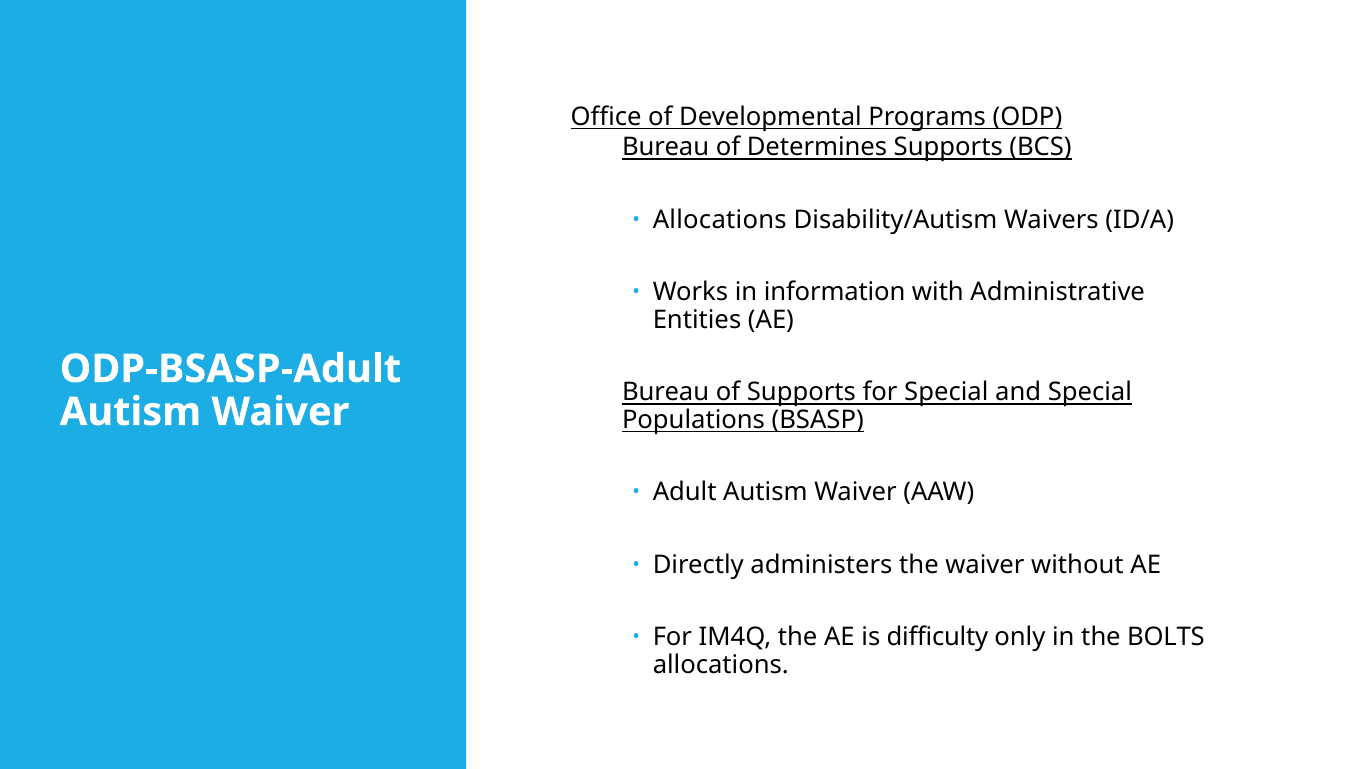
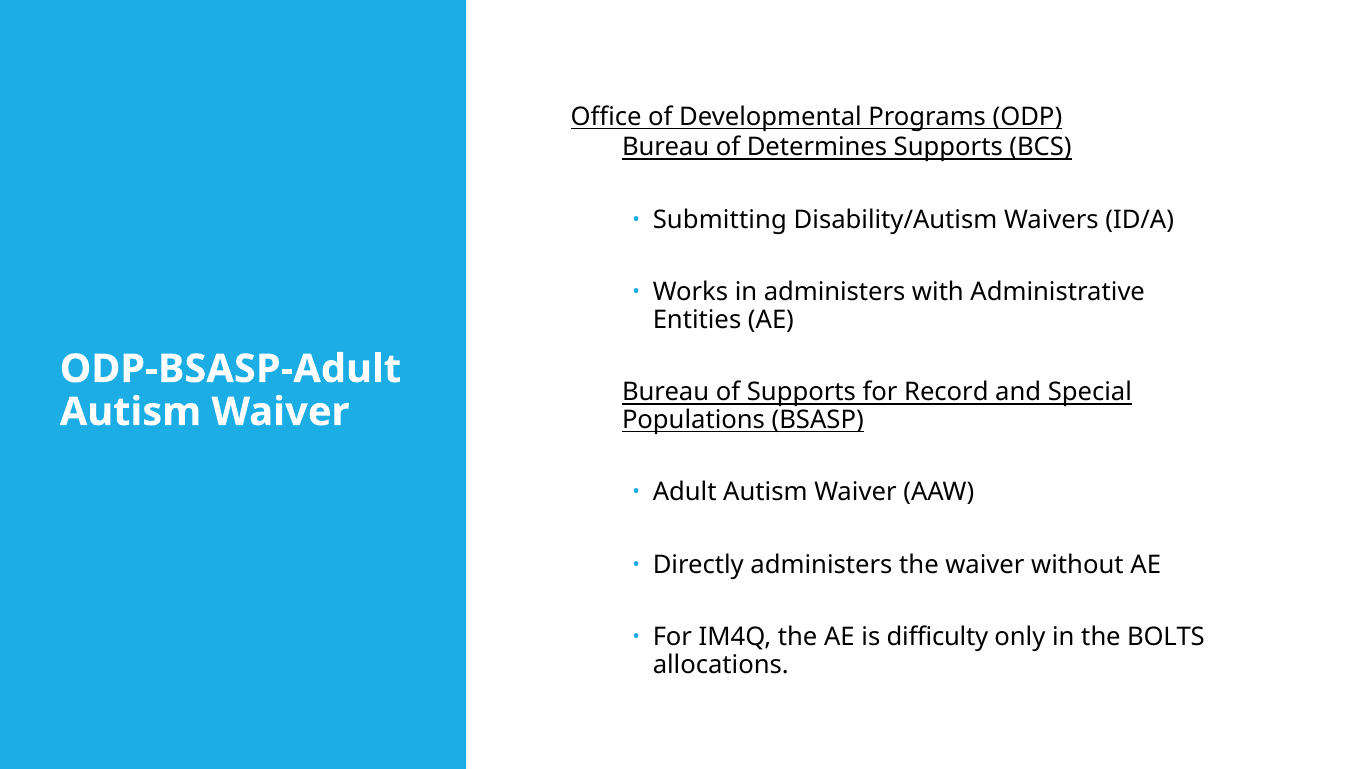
Allocations at (720, 220): Allocations -> Submitting
in information: information -> administers
for Special: Special -> Record
